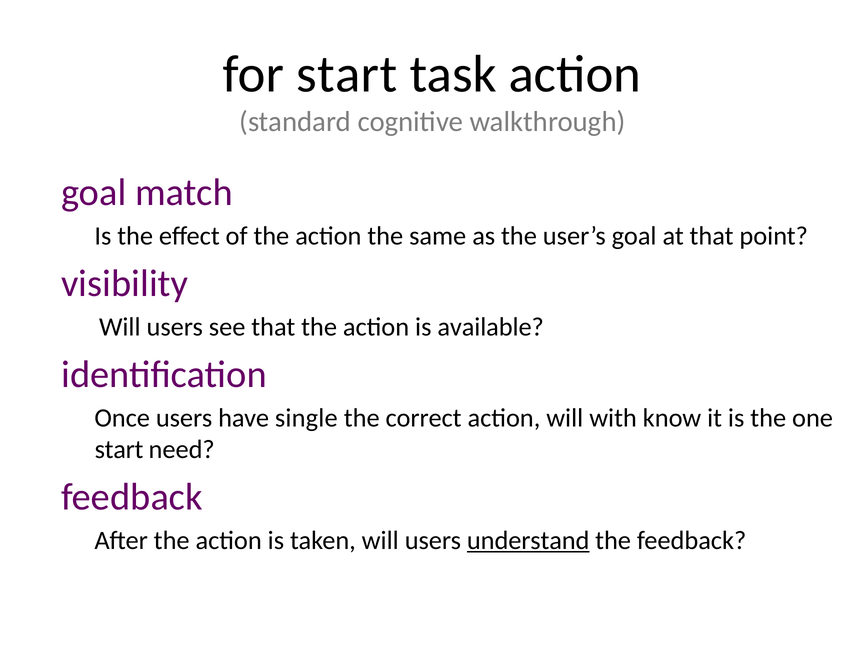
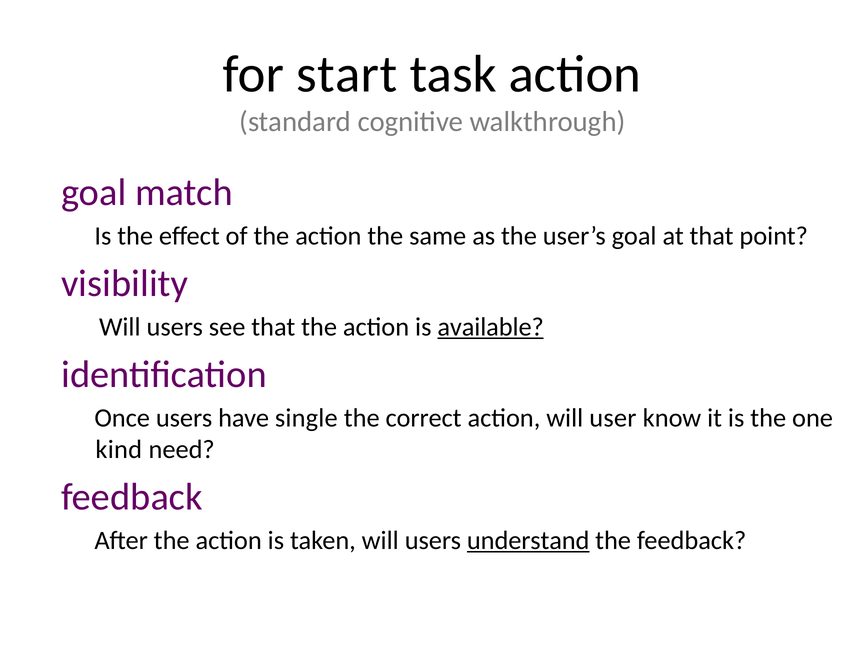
available underline: none -> present
with: with -> user
start at (119, 449): start -> kind
